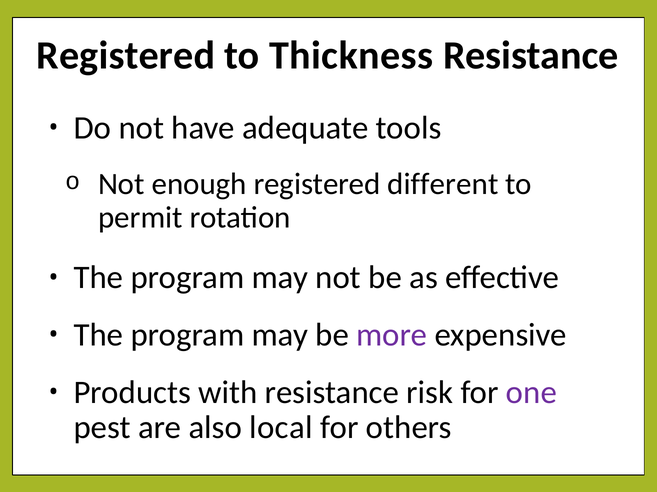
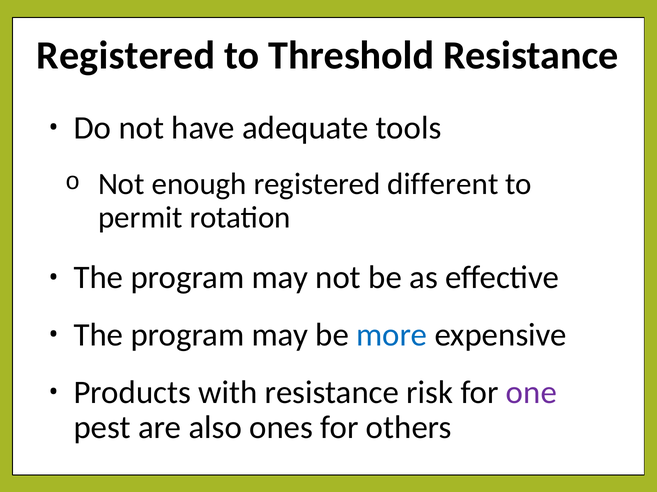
Thickness: Thickness -> Threshold
more colour: purple -> blue
local: local -> ones
